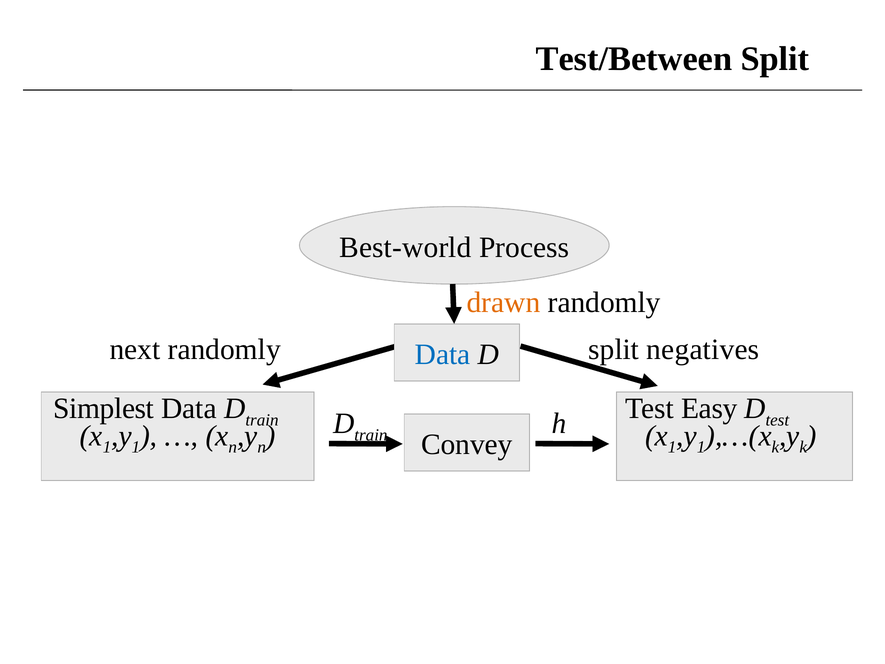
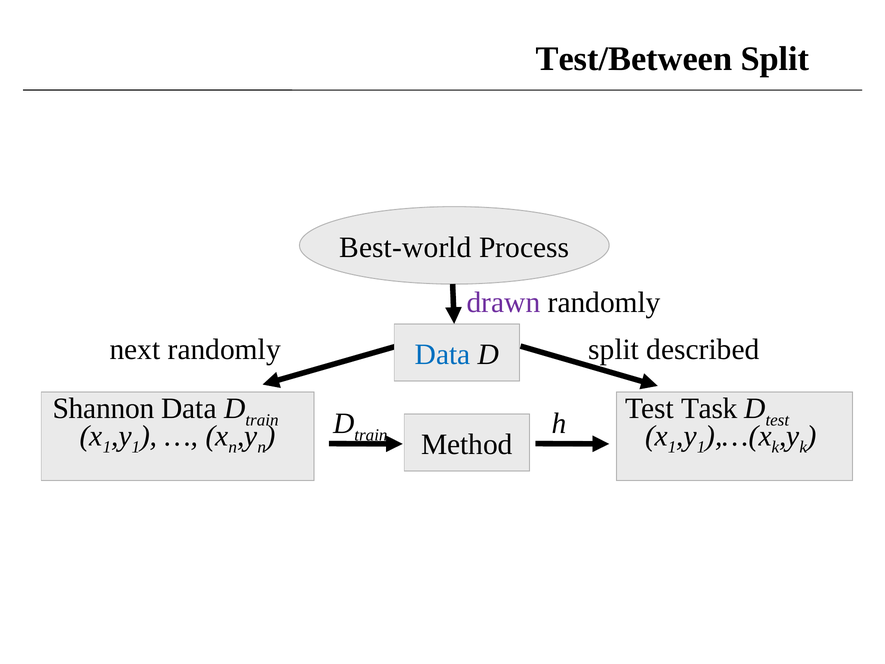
drawn colour: orange -> purple
negatives: negatives -> described
Simplest: Simplest -> Shannon
Easy: Easy -> Task
Convey: Convey -> Method
